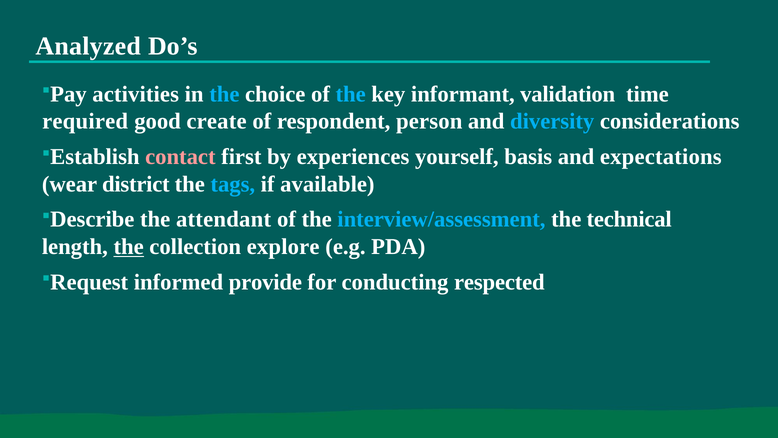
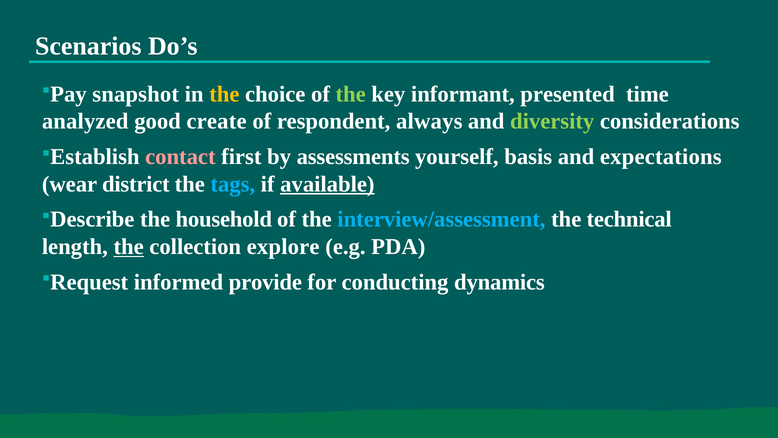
Analyzed: Analyzed -> Scenarios
activities: activities -> snapshot
the at (224, 94) colour: light blue -> yellow
the at (351, 94) colour: light blue -> light green
validation: validation -> presented
required: required -> analyzed
person: person -> always
diversity colour: light blue -> light green
experiences: experiences -> assessments
available underline: none -> present
attendant: attendant -> household
respected: respected -> dynamics
